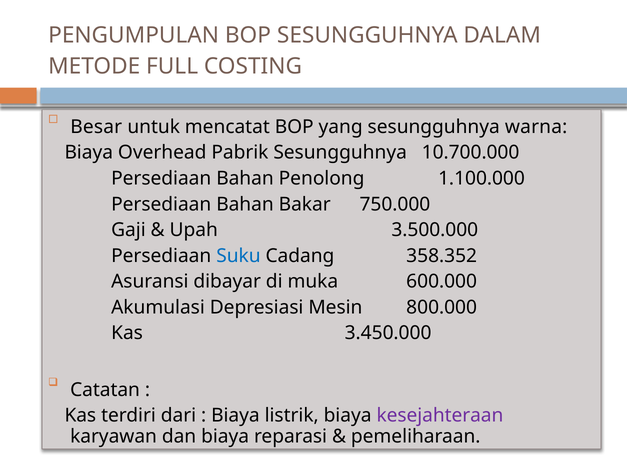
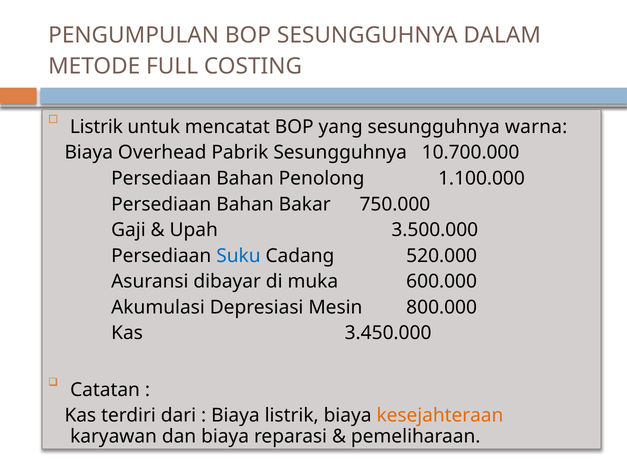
Besar at (96, 127): Besar -> Listrik
358.352: 358.352 -> 520.000
kesejahteraan colour: purple -> orange
